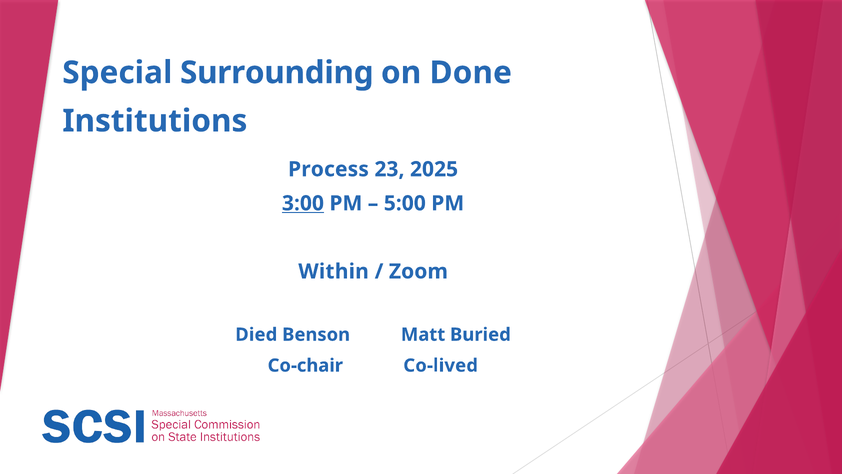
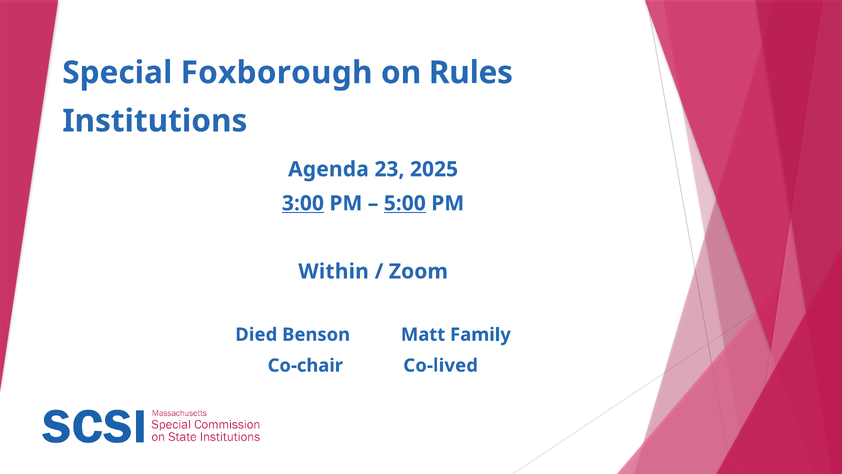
Surrounding: Surrounding -> Foxborough
Done: Done -> Rules
Process: Process -> Agenda
5:00 underline: none -> present
Buried: Buried -> Family
